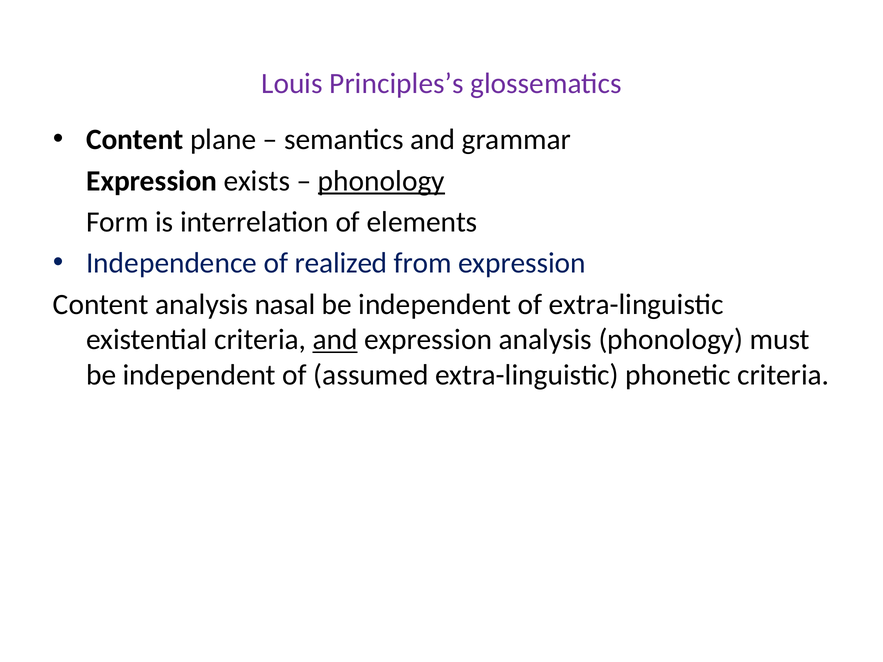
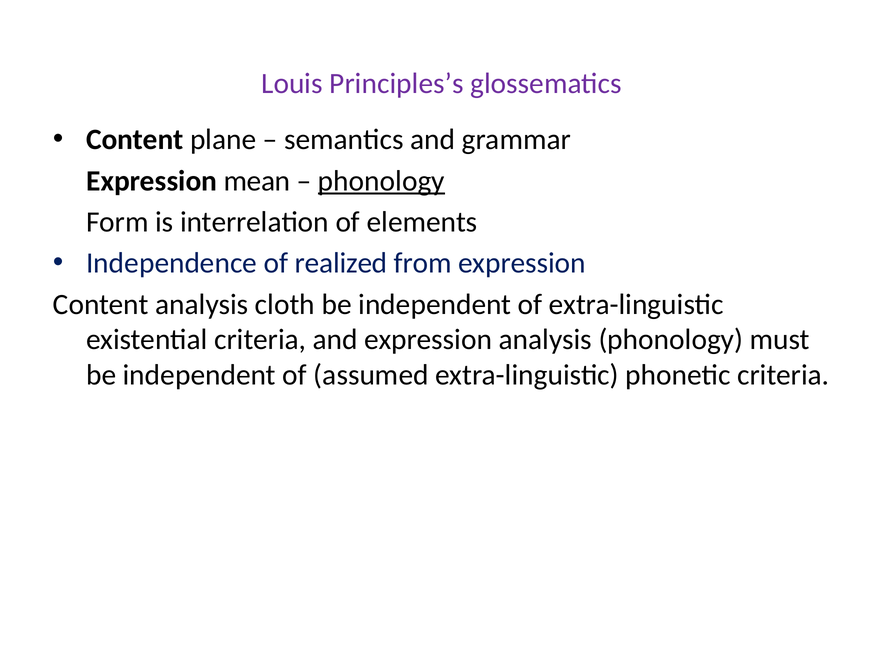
exists: exists -> mean
nasal: nasal -> cloth
and at (335, 340) underline: present -> none
